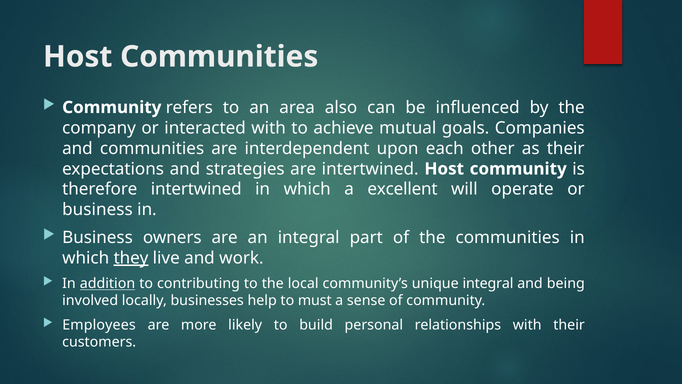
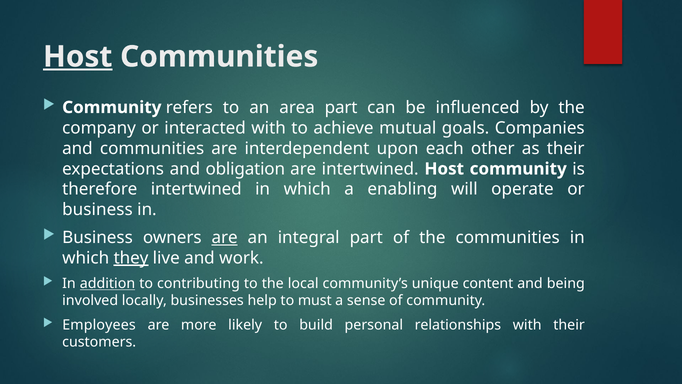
Host at (78, 57) underline: none -> present
area also: also -> part
strategies: strategies -> obligation
excellent: excellent -> enabling
are at (225, 237) underline: none -> present
unique integral: integral -> content
